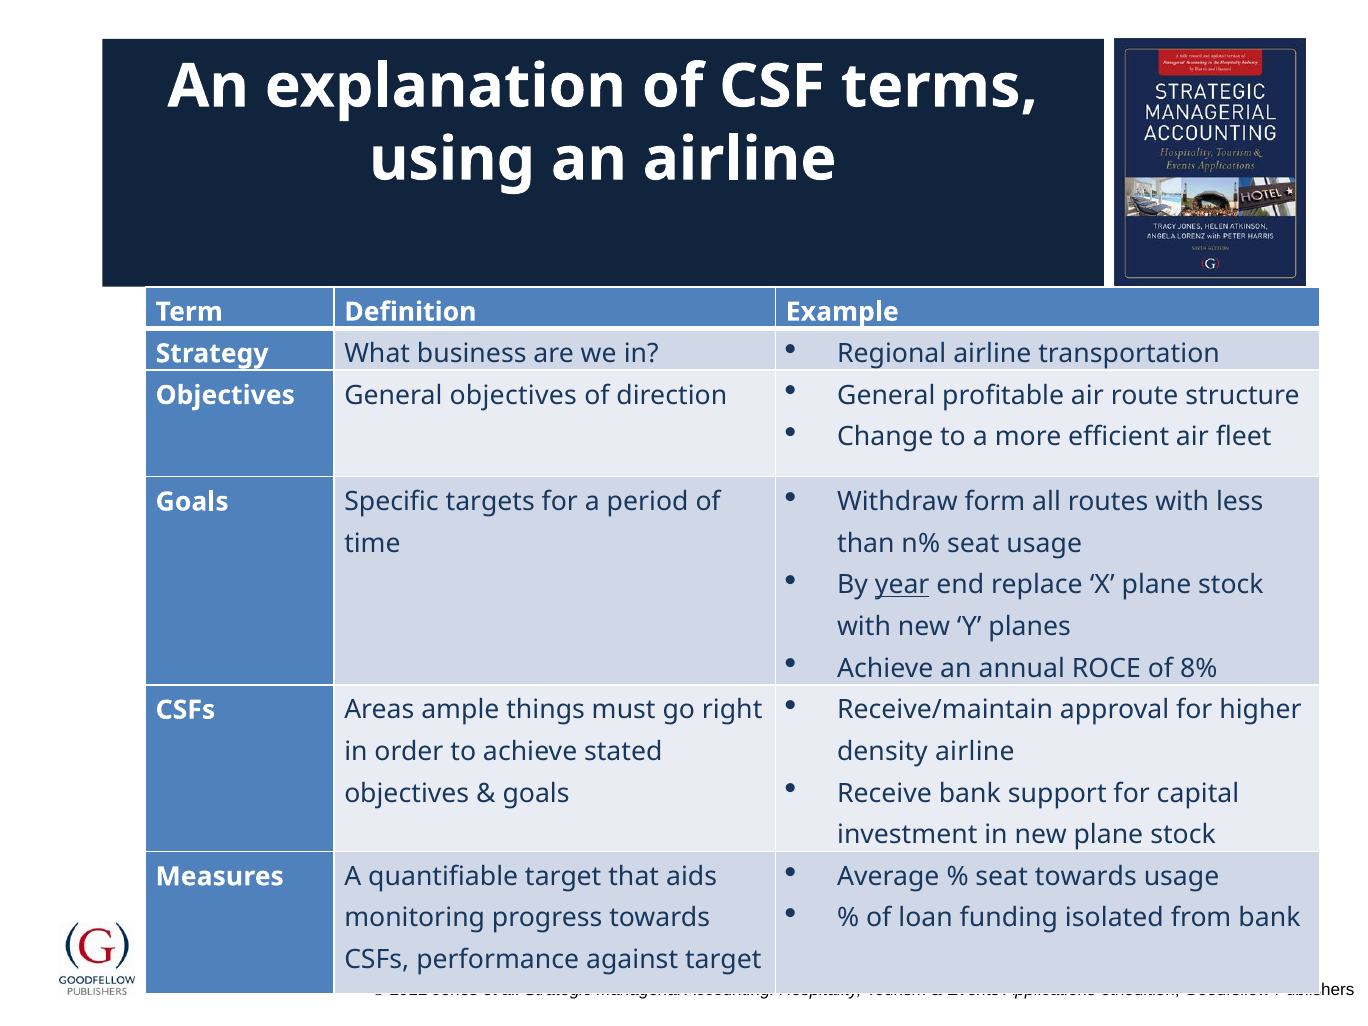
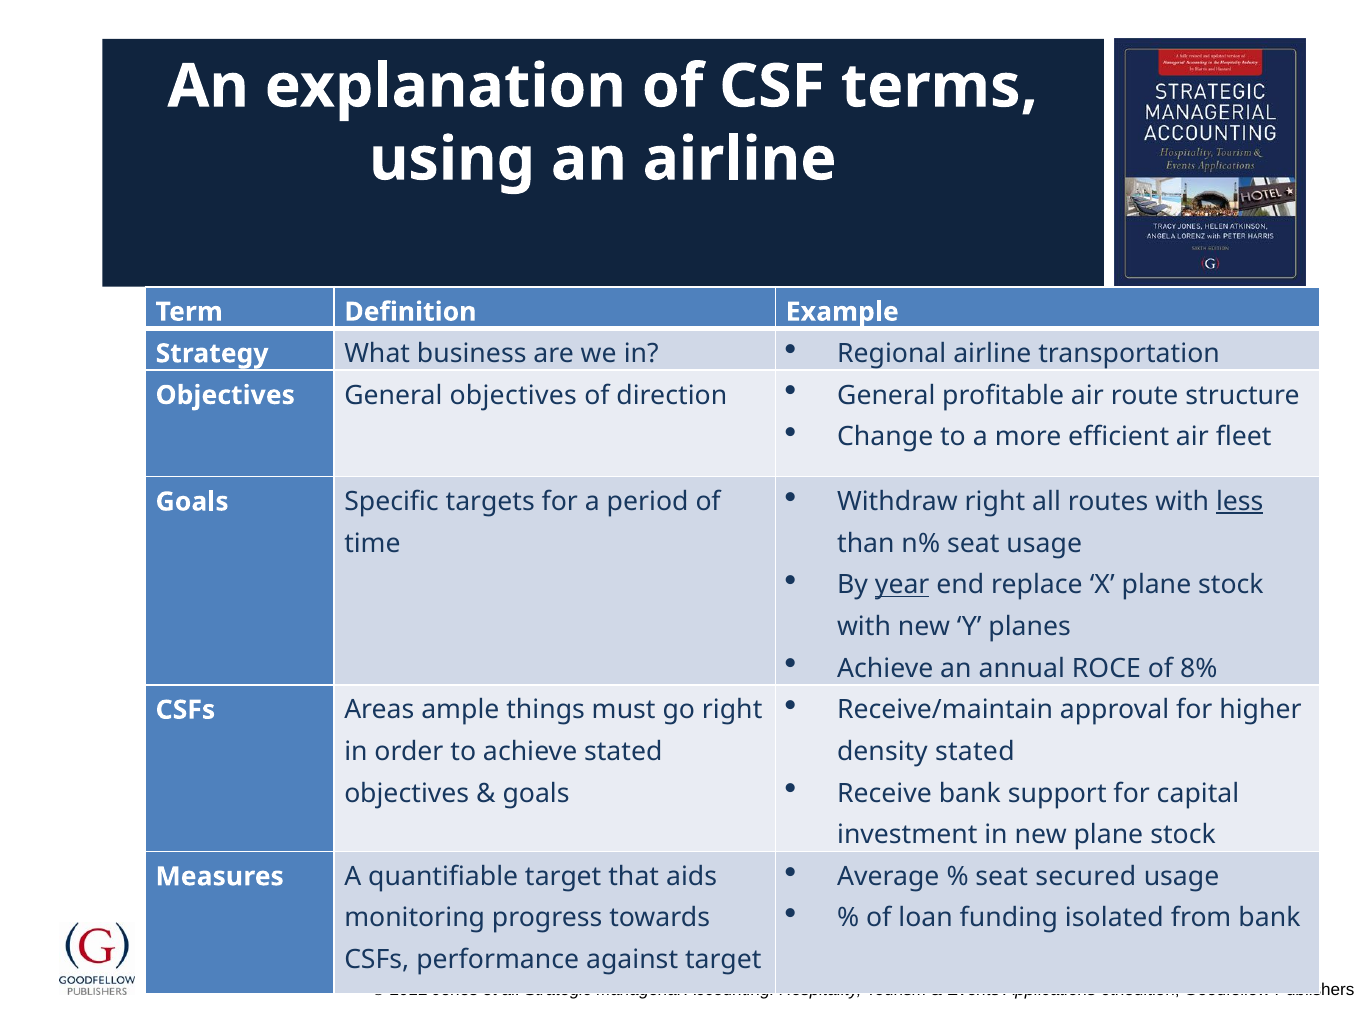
Withdraw form: form -> right
less underline: none -> present
density airline: airline -> stated
seat towards: towards -> secured
